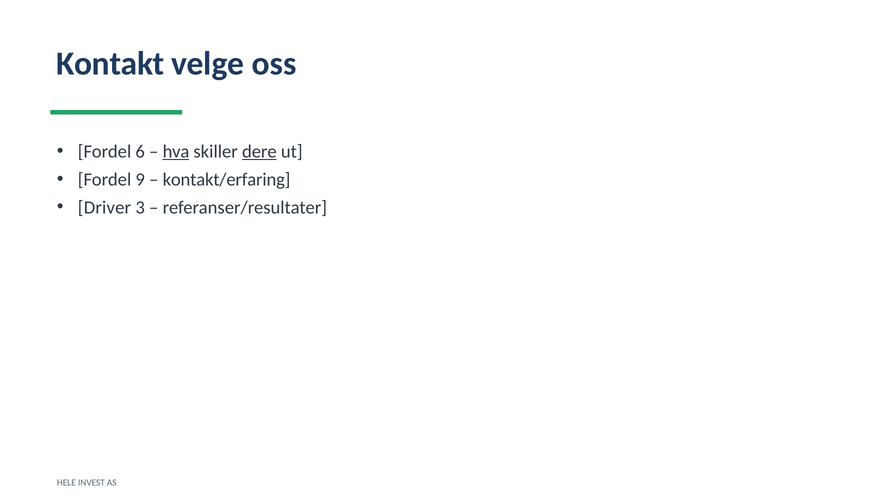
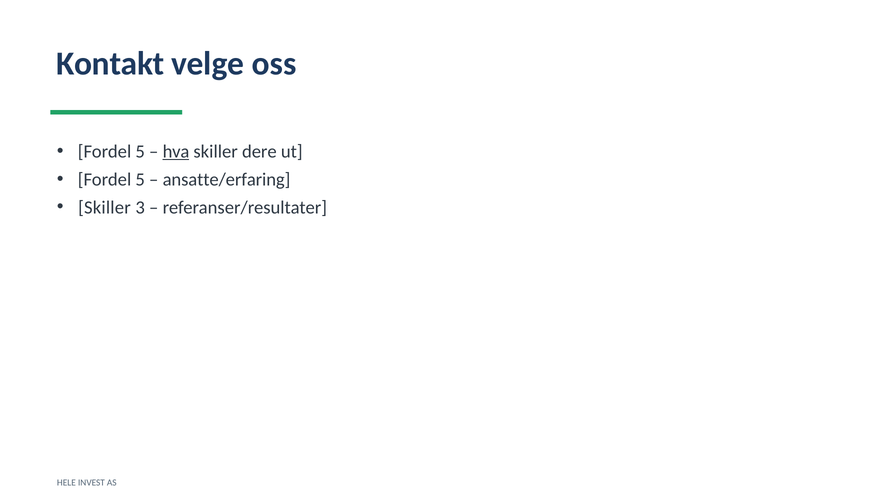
6 at (140, 151): 6 -> 5
dere underline: present -> none
9 at (140, 179): 9 -> 5
kontakt/erfaring: kontakt/erfaring -> ansatte/erfaring
Driver at (104, 207): Driver -> Skiller
